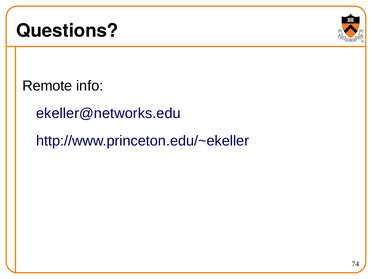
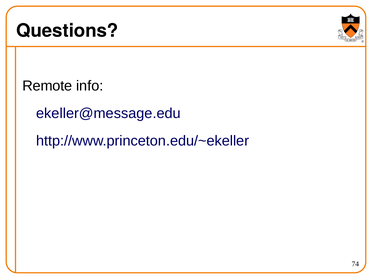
ekeller@networks.edu: ekeller@networks.edu -> ekeller@message.edu
